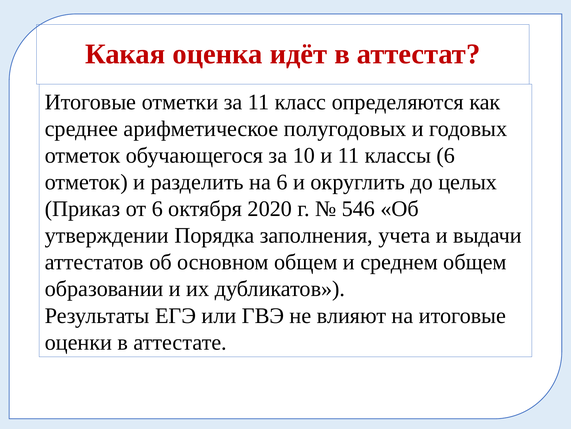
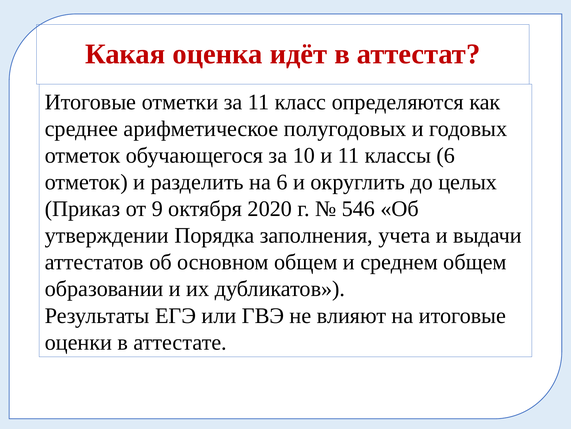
от 6: 6 -> 9
